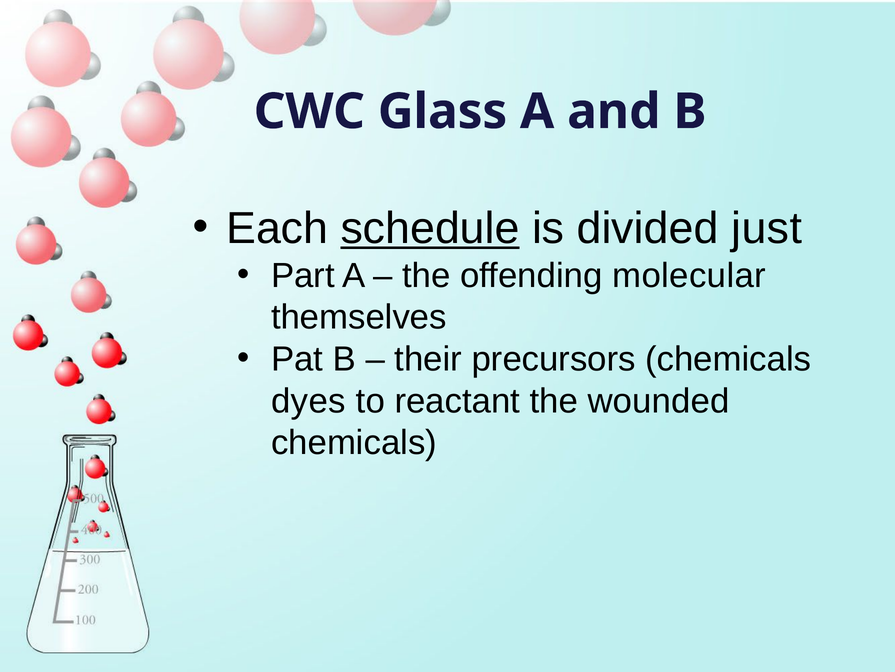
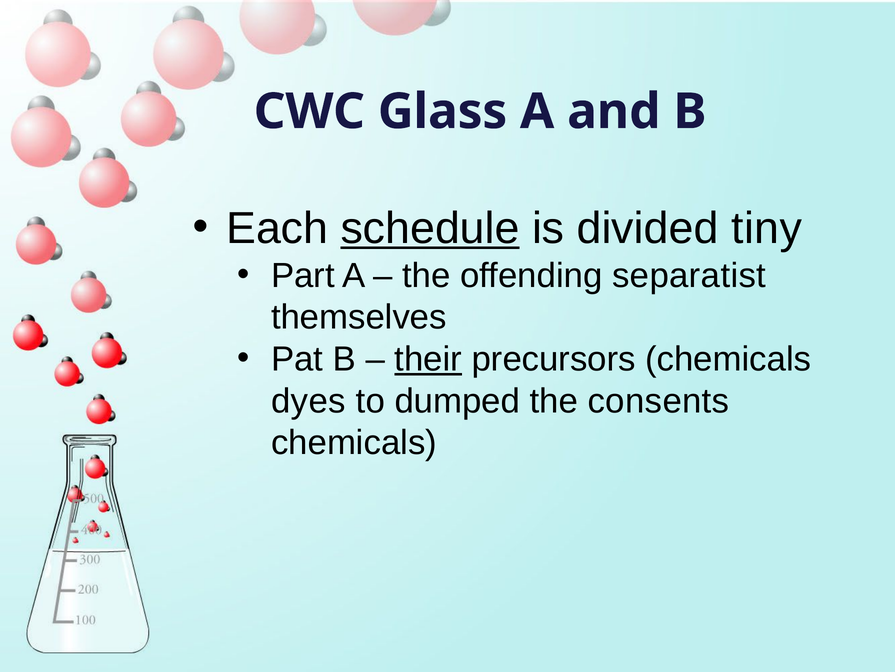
just: just -> tiny
molecular: molecular -> separatist
their underline: none -> present
reactant: reactant -> dumped
wounded: wounded -> consents
